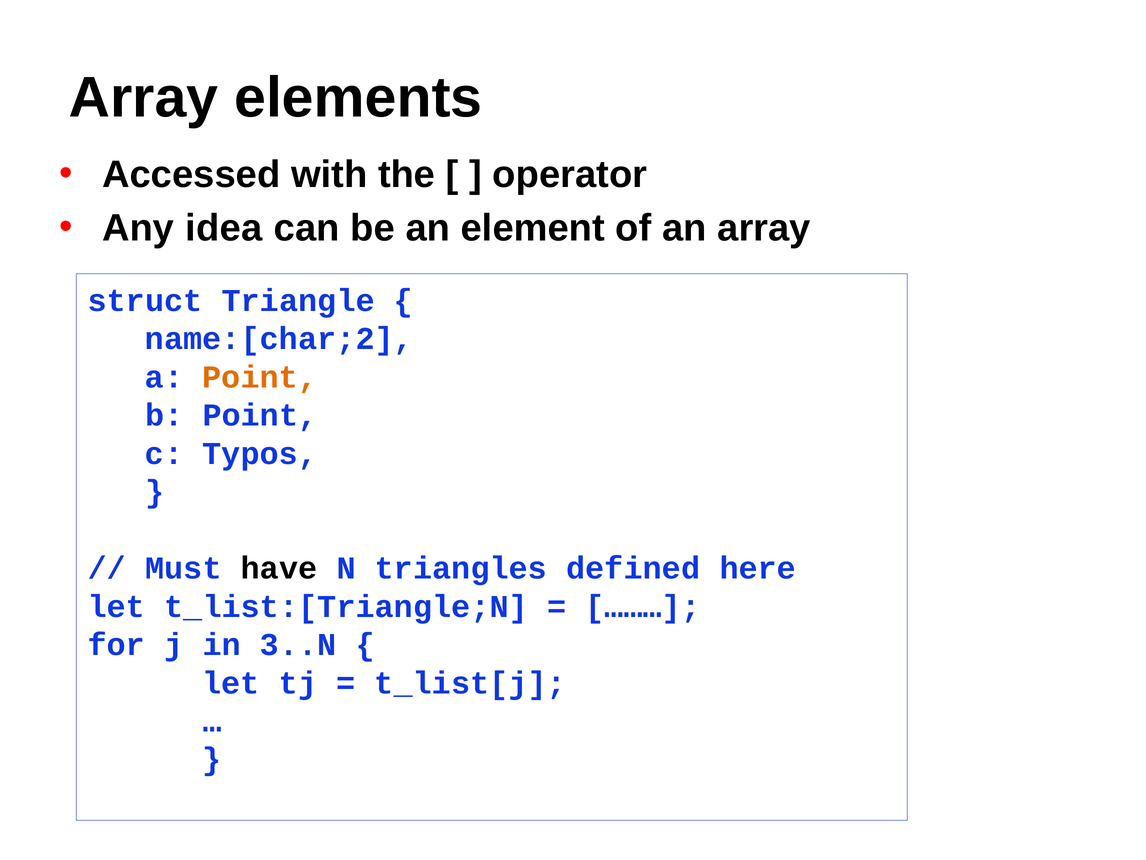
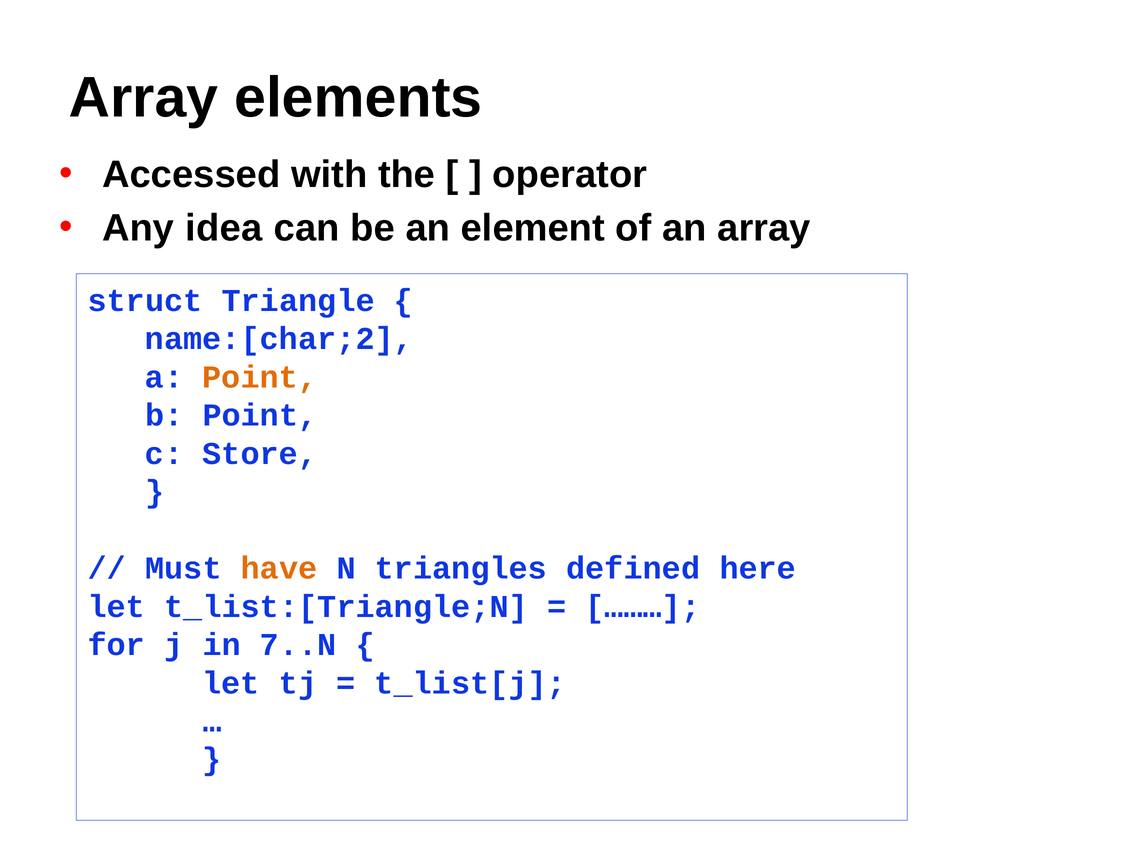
Typos: Typos -> Store
have colour: black -> orange
3..N: 3..N -> 7..N
